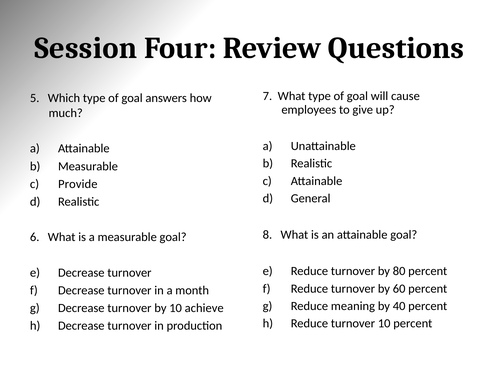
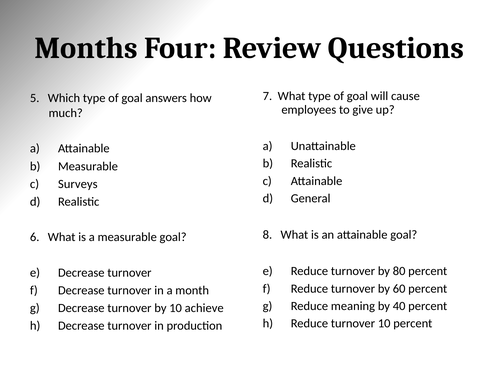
Session: Session -> Months
Provide: Provide -> Surveys
